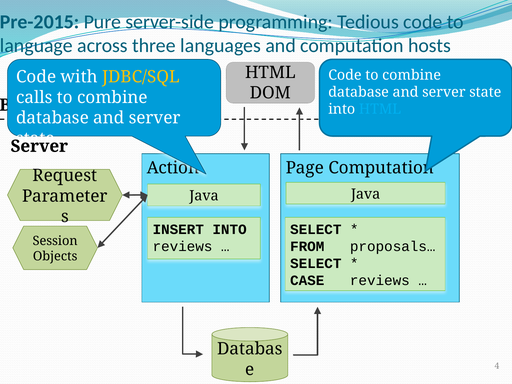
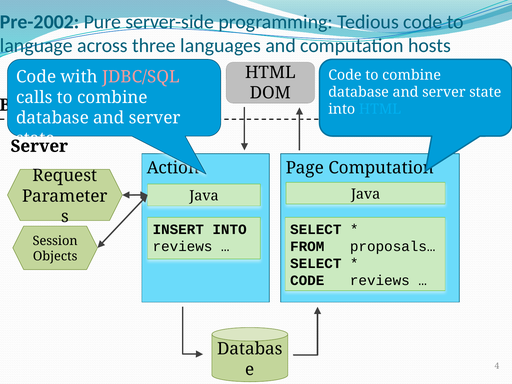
Pre-2015: Pre-2015 -> Pre-2002
JDBC/SQL colour: yellow -> pink
CASE at (307, 281): CASE -> CODE
